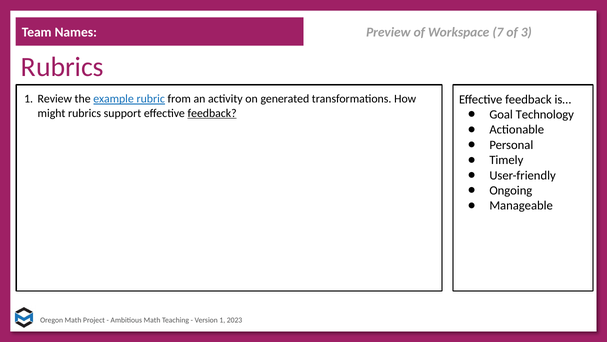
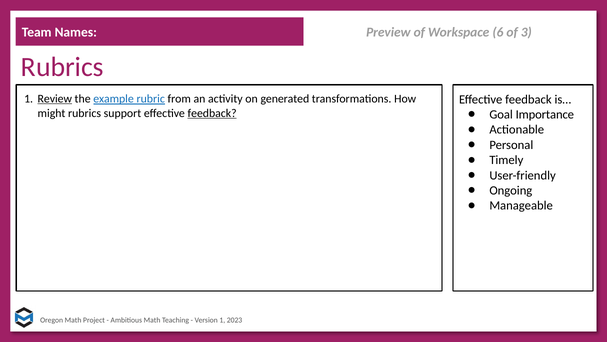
7: 7 -> 6
Review underline: none -> present
Technology: Technology -> Importance
